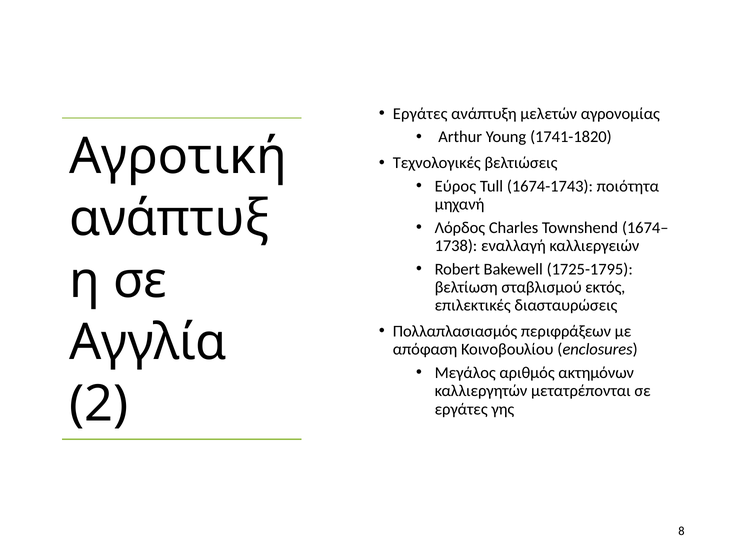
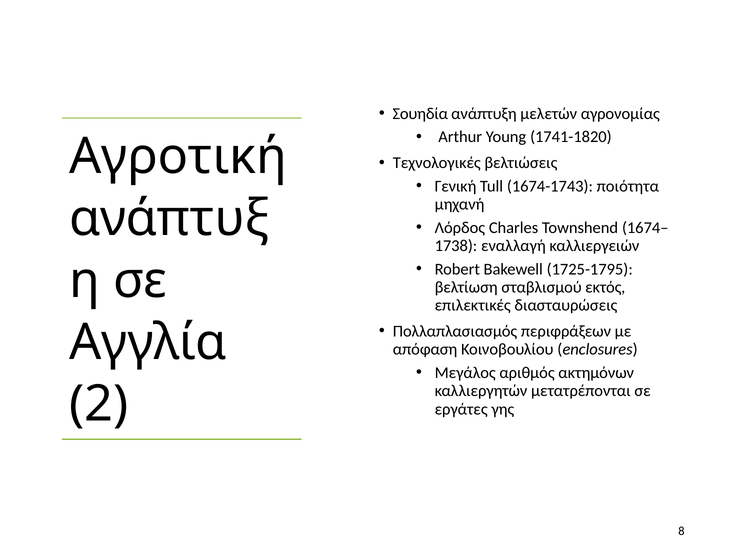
Εργάτες at (420, 114): Εργάτες -> Σουηδία
Εύρος: Εύρος -> Γενική
